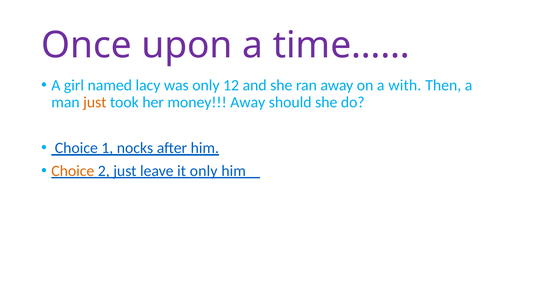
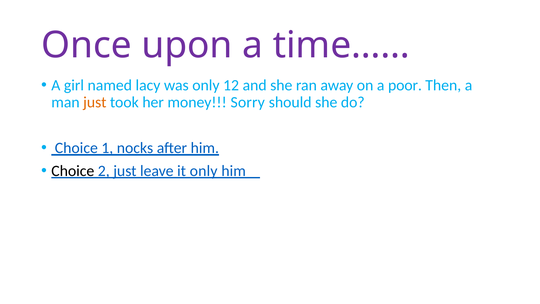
with: with -> poor
money Away: Away -> Sorry
Choice at (73, 171) colour: orange -> black
